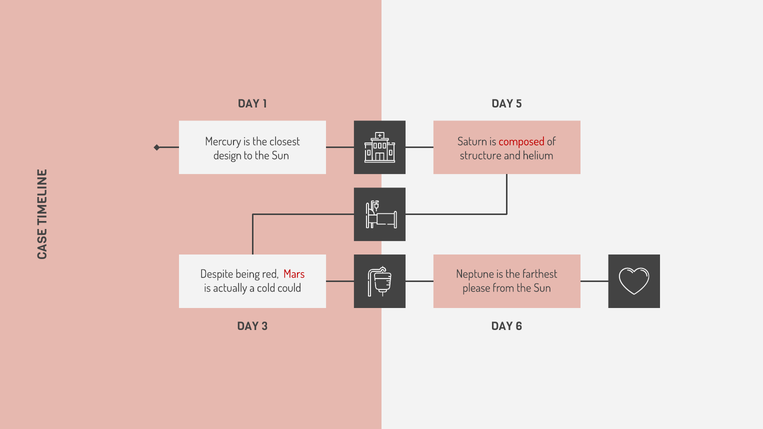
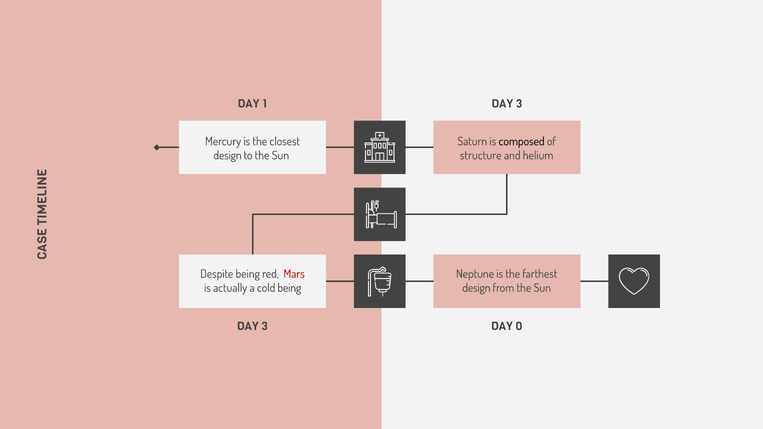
1 DAY 5: 5 -> 3
composed colour: red -> black
cold could: could -> being
please at (476, 288): please -> design
6: 6 -> 0
